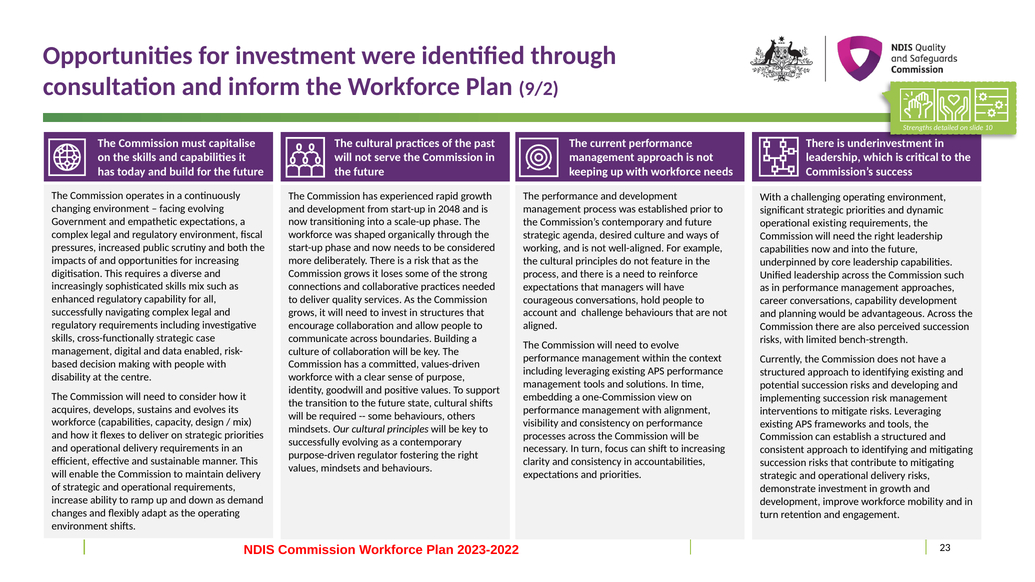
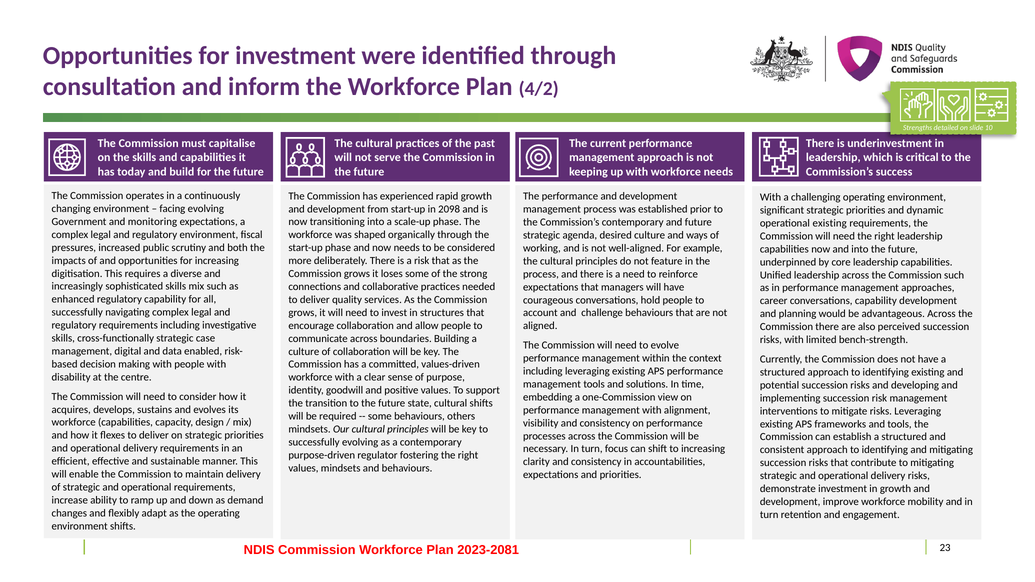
9/2: 9/2 -> 4/2
2048: 2048 -> 2098
empathetic: empathetic -> monitoring
2023-2022: 2023-2022 -> 2023-2081
